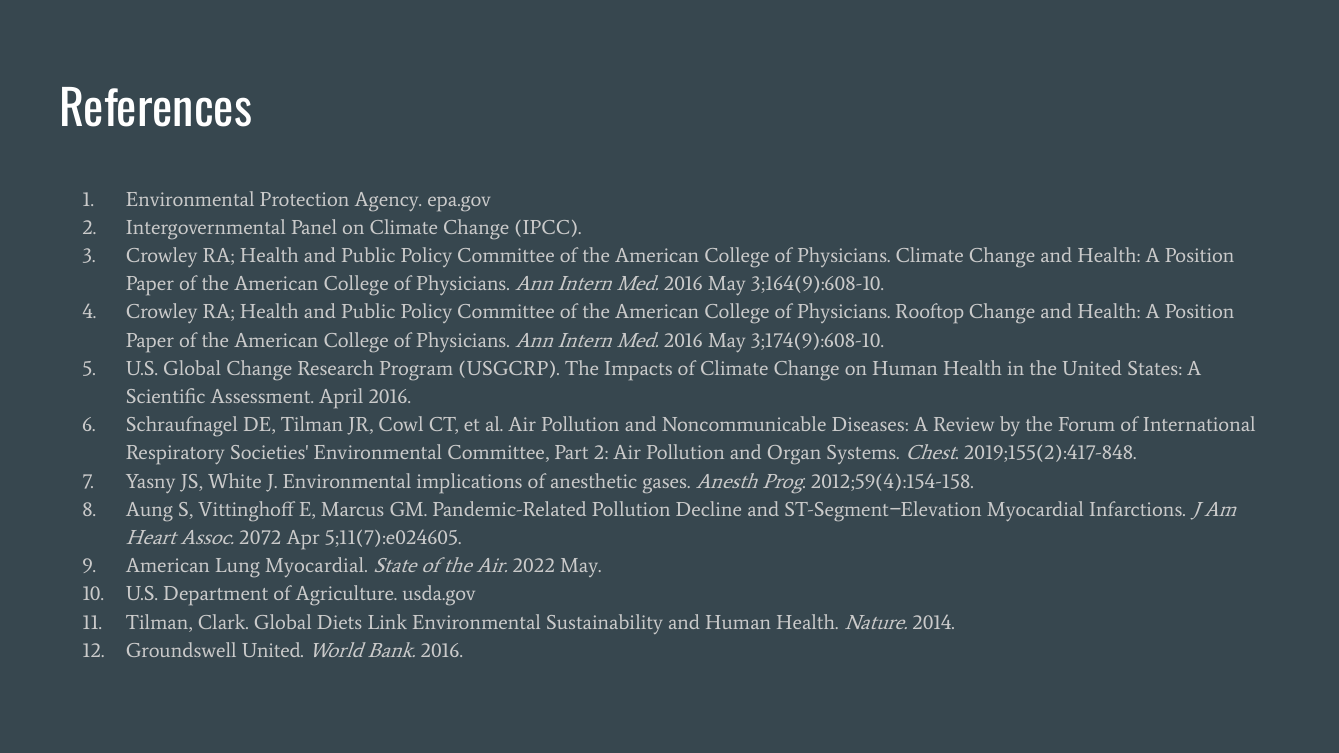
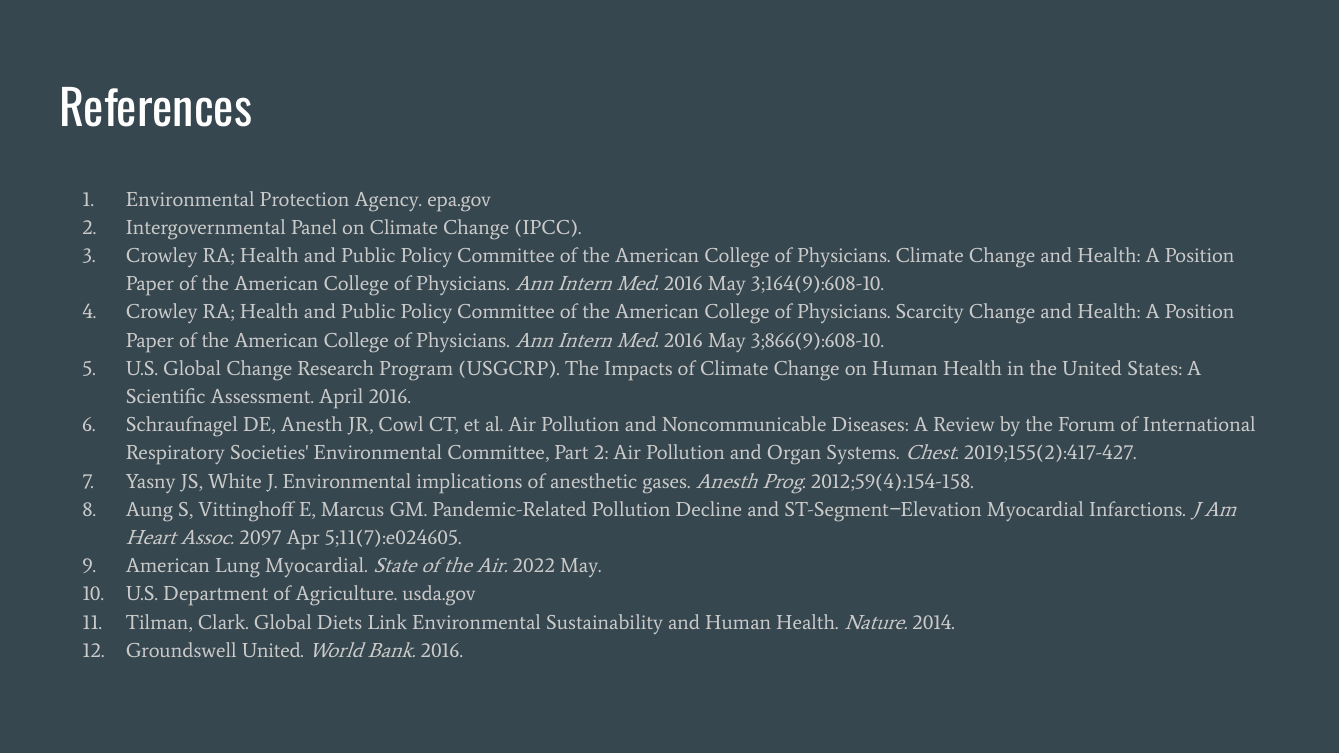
Rooftop: Rooftop -> Scarcity
3;174(9):608-10: 3;174(9):608-10 -> 3;866(9):608-10
DE Tilman: Tilman -> Anesth
2019;155(2):417-848: 2019;155(2):417-848 -> 2019;155(2):417-427
2072: 2072 -> 2097
